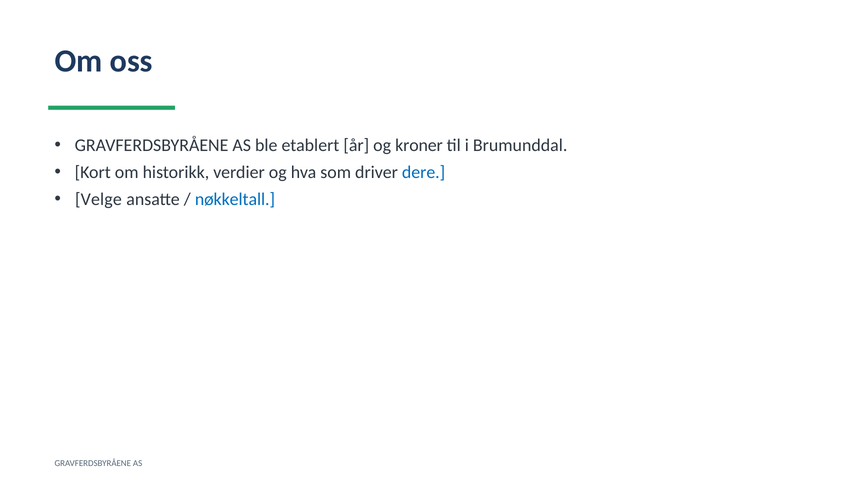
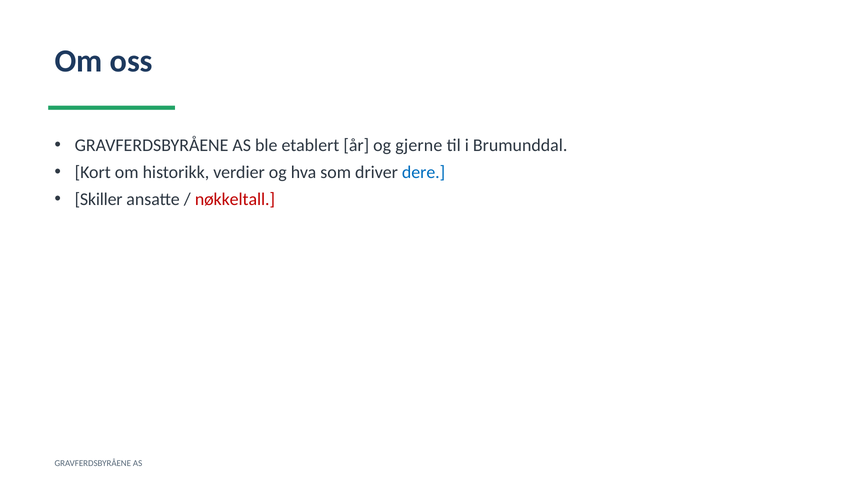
kroner: kroner -> gjerne
Velge: Velge -> Skiller
nøkkeltall colour: blue -> red
